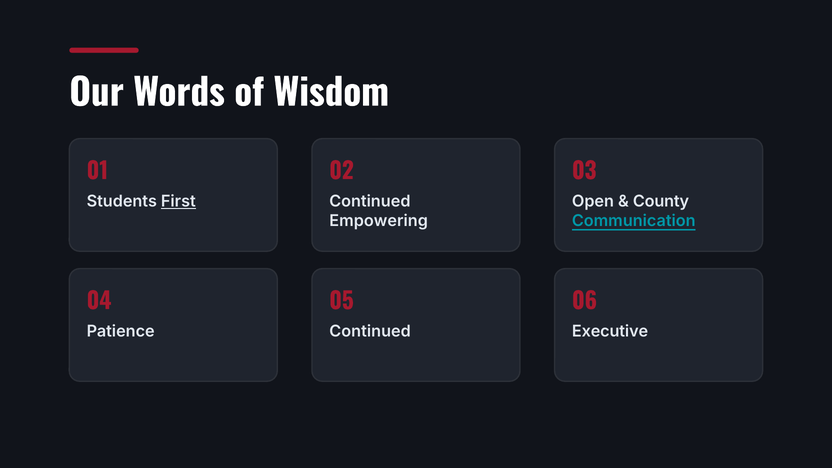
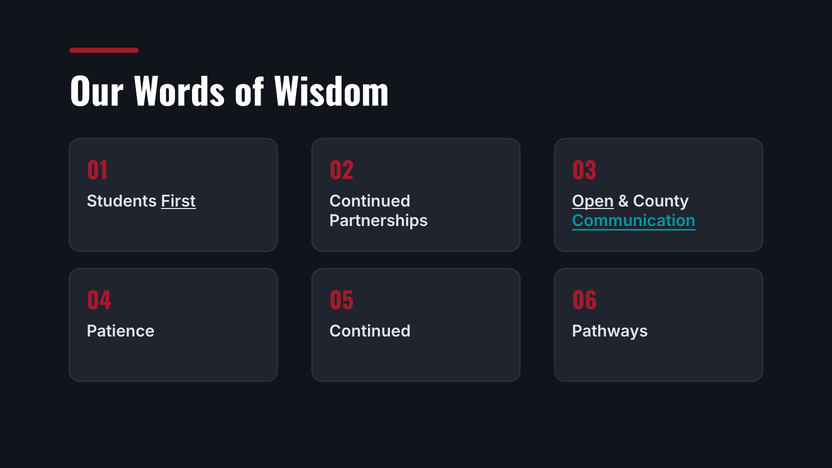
Open underline: none -> present
Empowering: Empowering -> Partnerships
Executive: Executive -> Pathways
